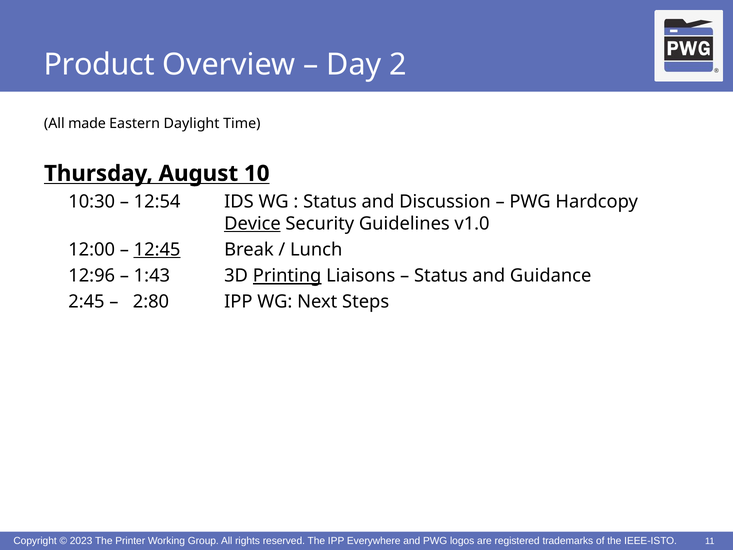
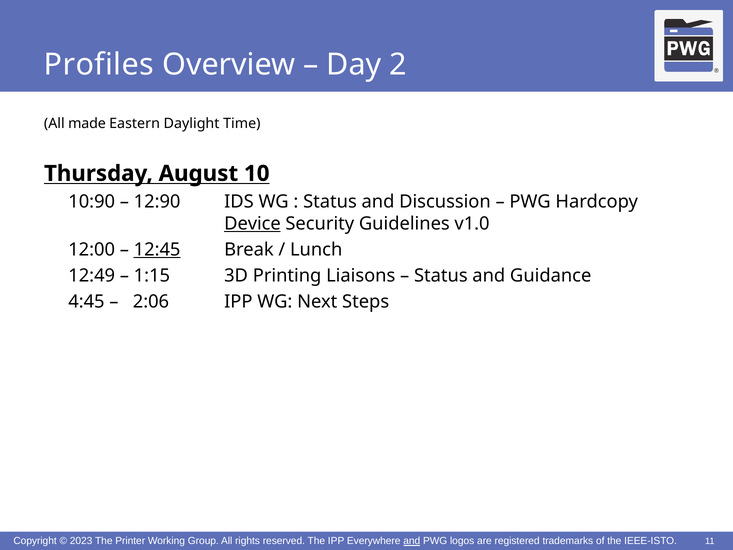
Product: Product -> Profiles
10:30: 10:30 -> 10:90
12:54: 12:54 -> 12:90
12:96: 12:96 -> 12:49
1:43: 1:43 -> 1:15
Printing underline: present -> none
2:45: 2:45 -> 4:45
2:80: 2:80 -> 2:06
and at (412, 541) underline: none -> present
